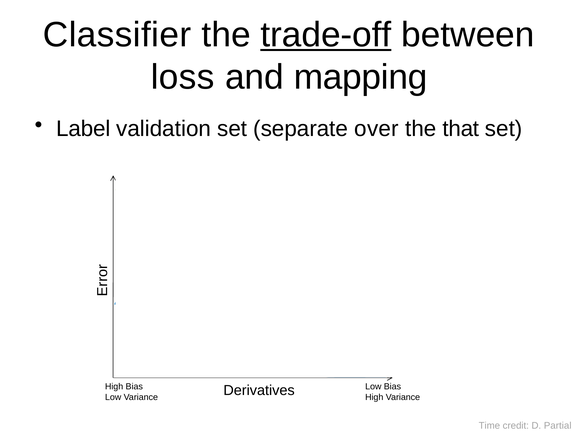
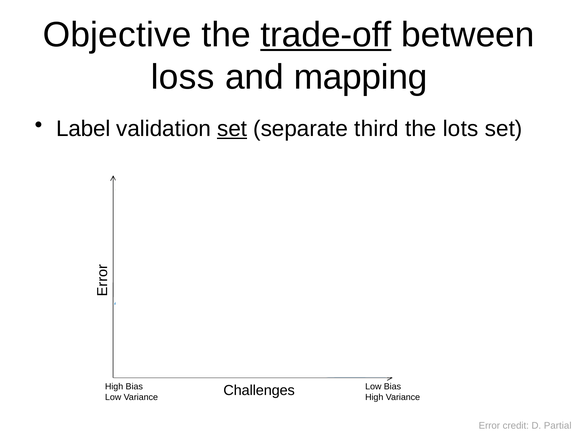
Classifier: Classifier -> Objective
set at (232, 129) underline: none -> present
over: over -> third
that: that -> lots
Derivatives: Derivatives -> Challenges
Time at (489, 425): Time -> Error
